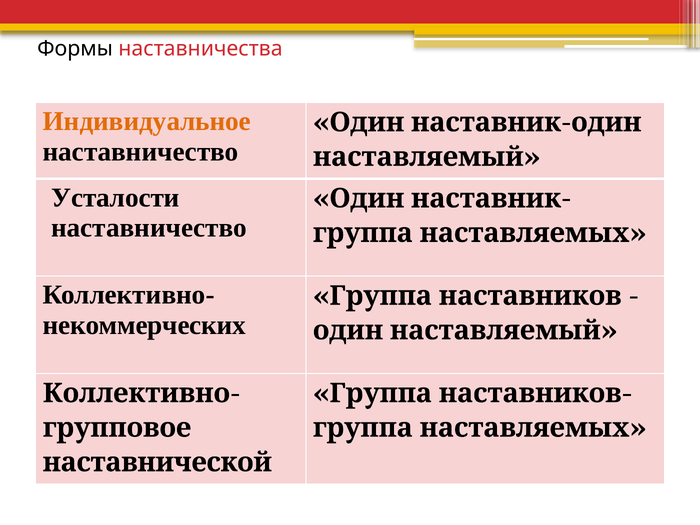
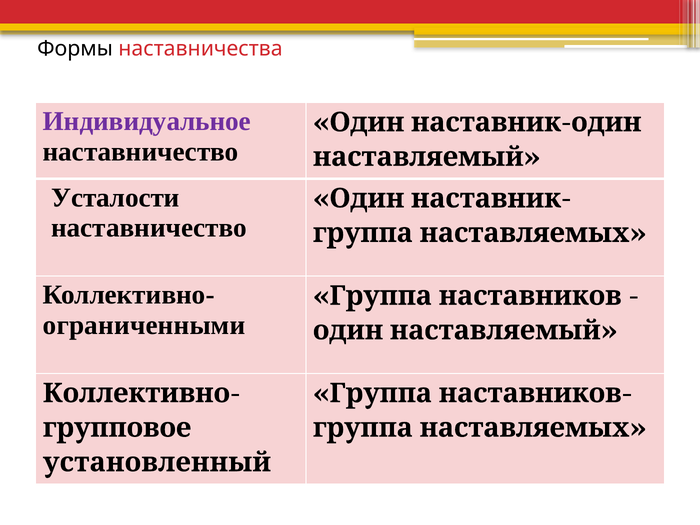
Индивидуальное colour: orange -> purple
некоммерческих: некоммерческих -> ограниченными
наставнической: наставнической -> установленный
